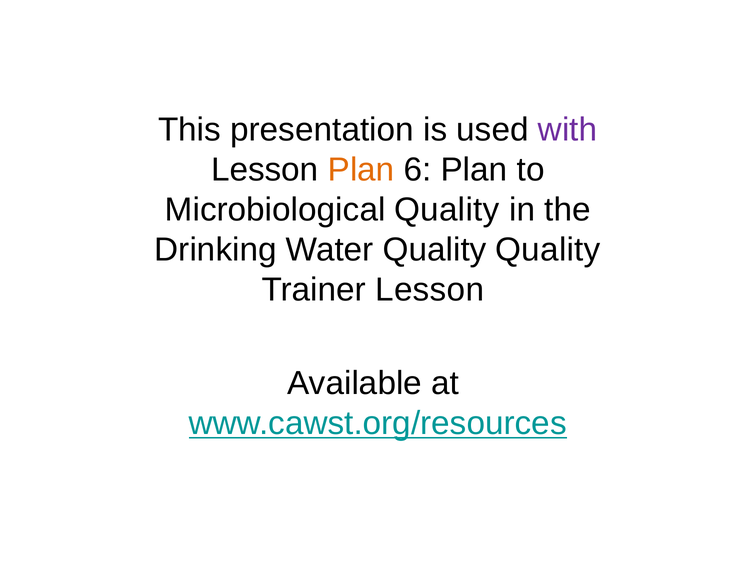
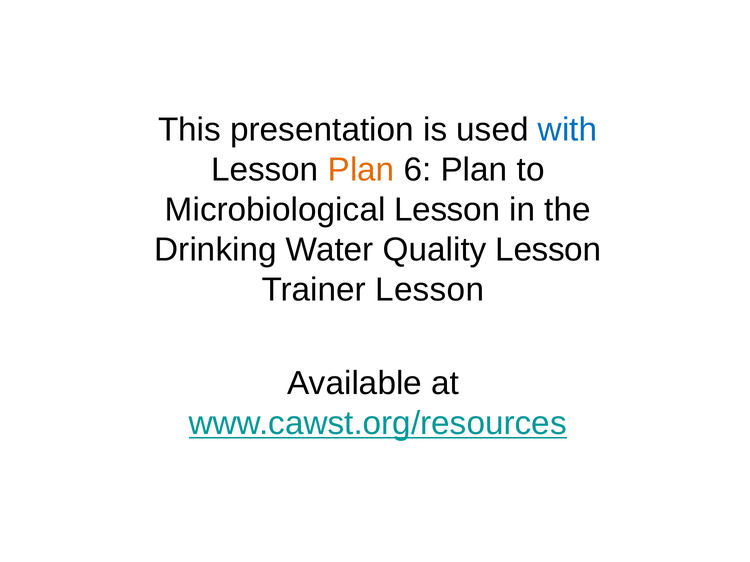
with colour: purple -> blue
Microbiological Quality: Quality -> Lesson
Quality Quality: Quality -> Lesson
